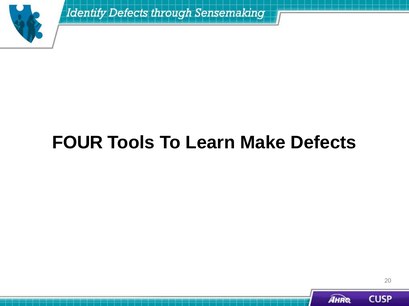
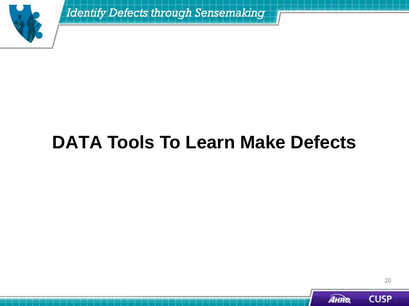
FOUR: FOUR -> DATA
